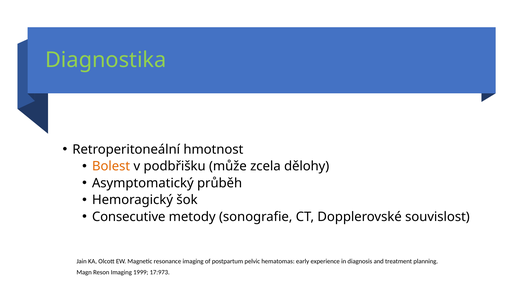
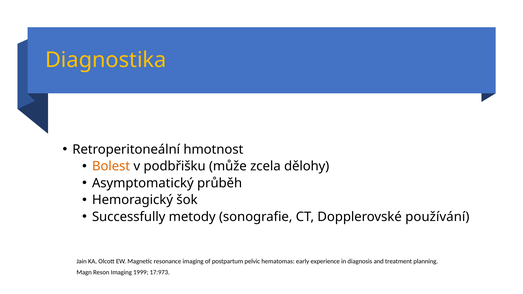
Diagnostika colour: light green -> yellow
Consecutive: Consecutive -> Successfully
souvislost: souvislost -> používání
